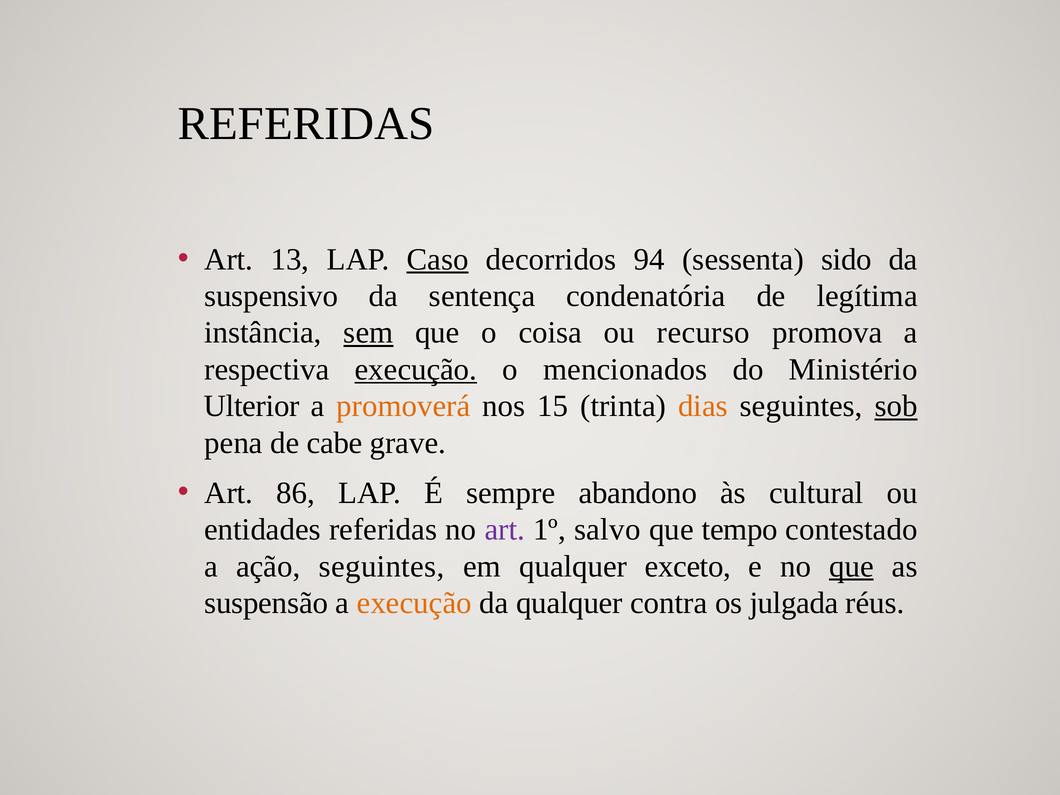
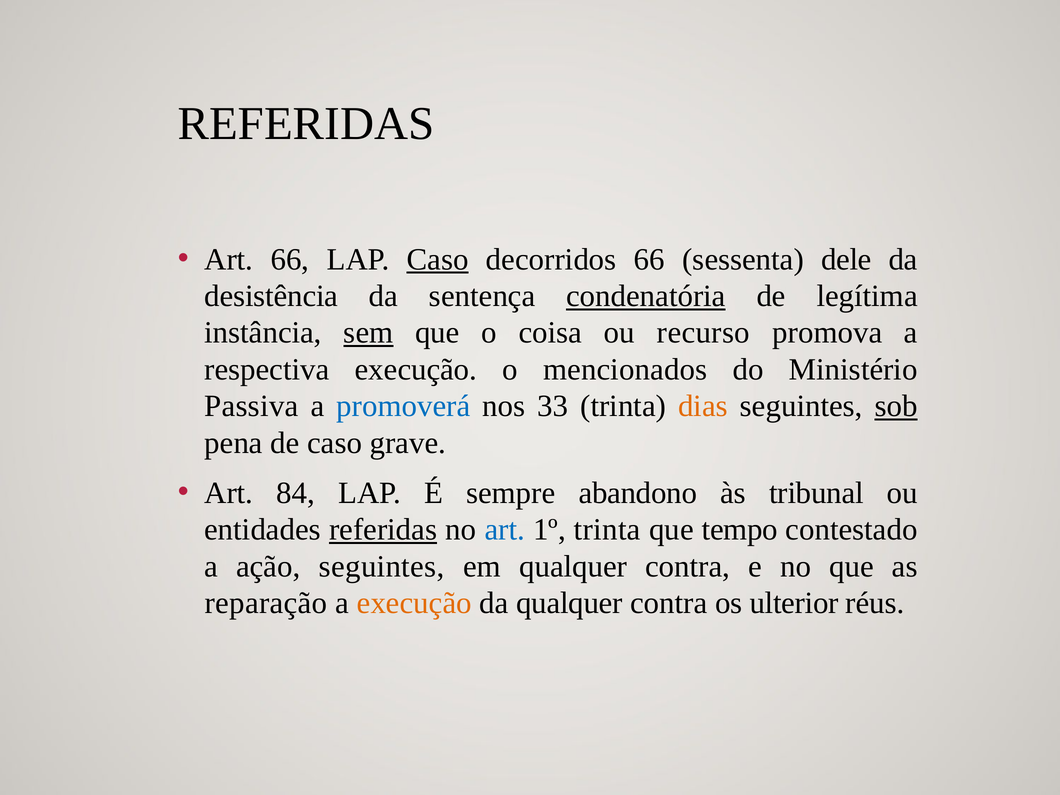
Art 13: 13 -> 66
decorridos 94: 94 -> 66
sido: sido -> dele
suspensivo: suspensivo -> desistência
condenatória underline: none -> present
execução at (416, 370) underline: present -> none
Ulterior: Ulterior -> Passiva
promoverá colour: orange -> blue
15: 15 -> 33
de cabe: cabe -> caso
86: 86 -> 84
cultural: cultural -> tribunal
referidas at (383, 530) underline: none -> present
art at (505, 530) colour: purple -> blue
1º salvo: salvo -> trinta
em qualquer exceto: exceto -> contra
que at (851, 566) underline: present -> none
suspensão: suspensão -> reparação
julgada: julgada -> ulterior
